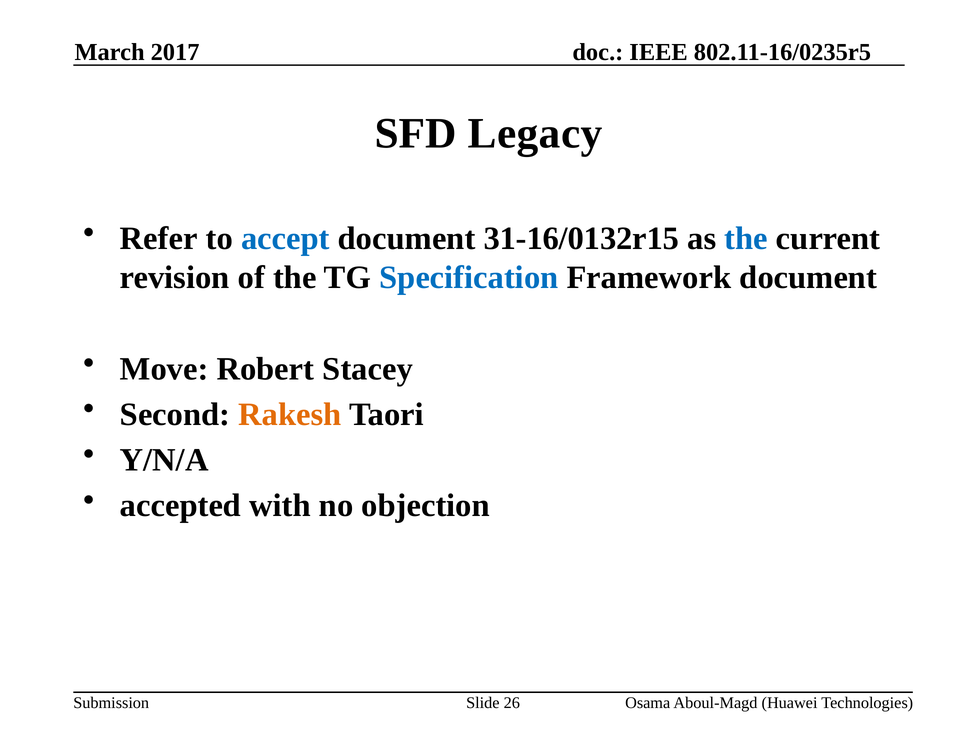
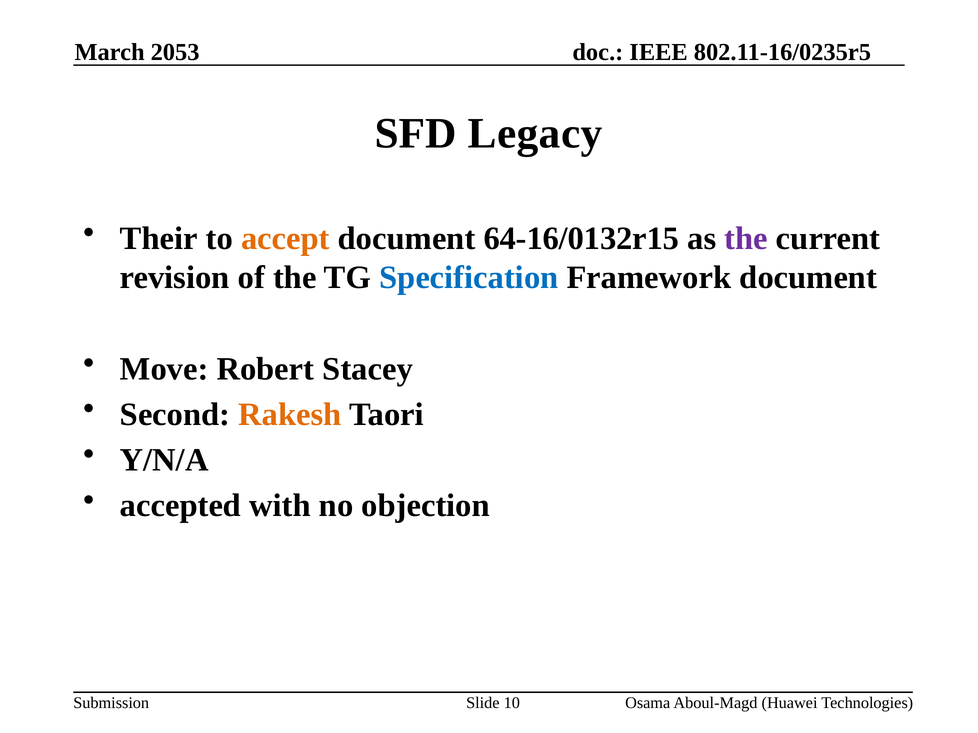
2017: 2017 -> 2053
Refer: Refer -> Their
accept colour: blue -> orange
31-16/0132r15: 31-16/0132r15 -> 64-16/0132r15
the at (746, 239) colour: blue -> purple
26: 26 -> 10
